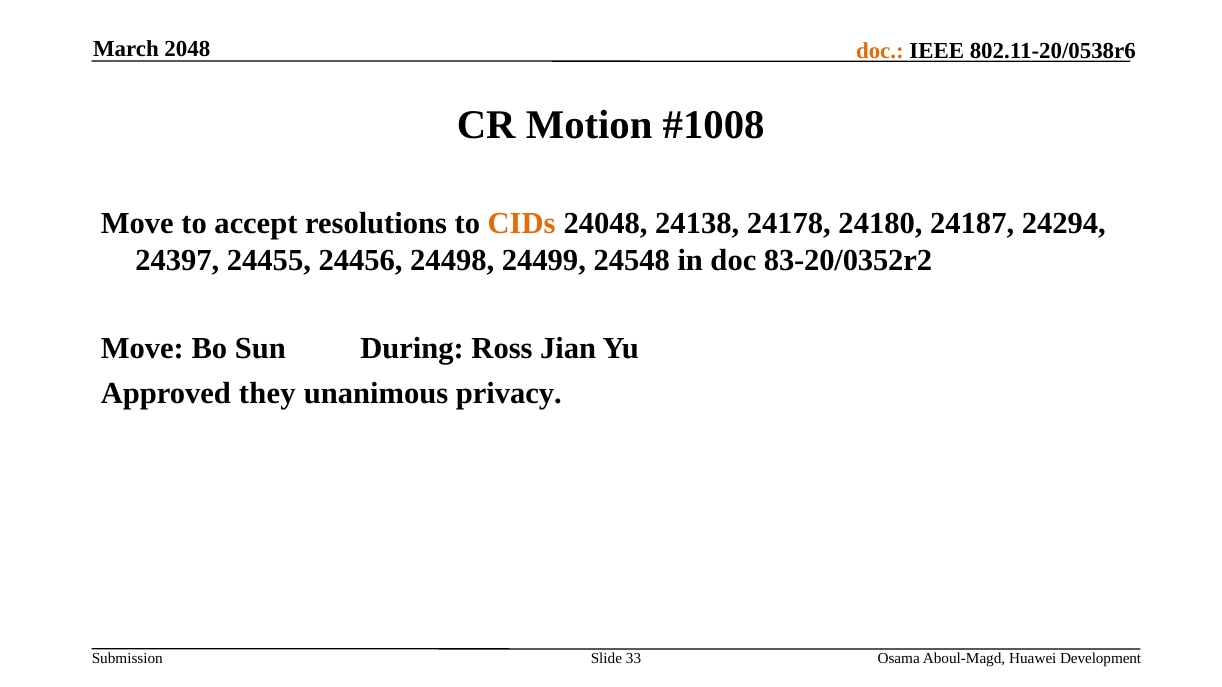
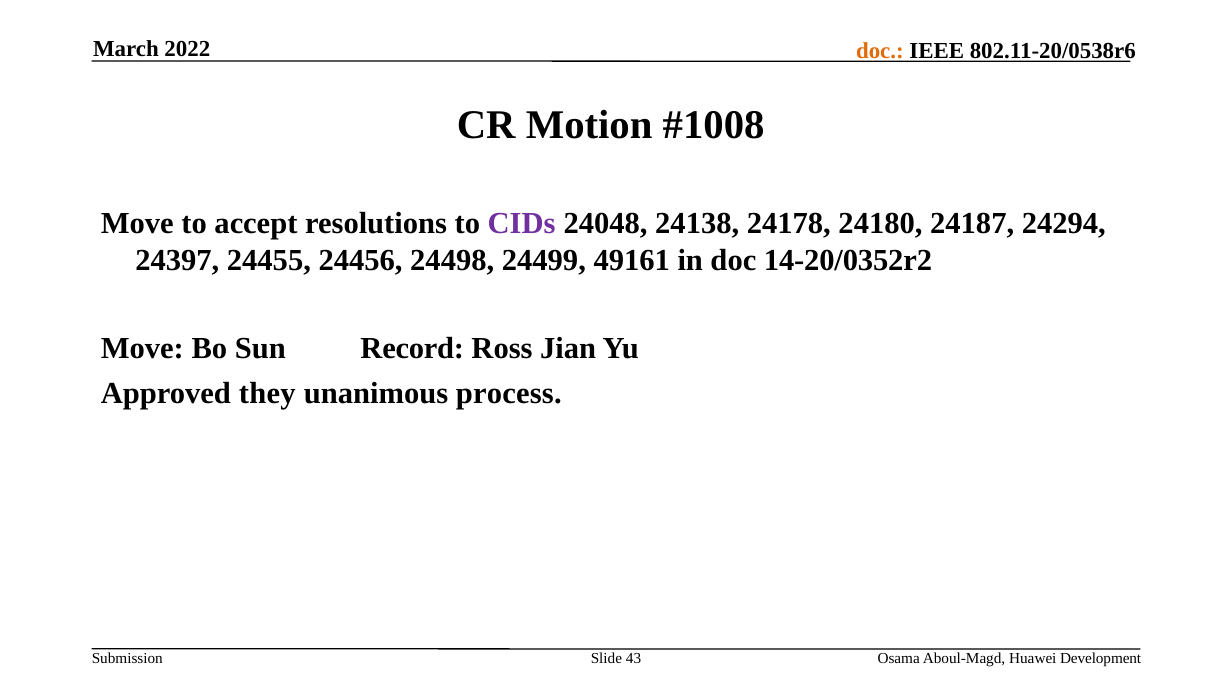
2048: 2048 -> 2022
CIDs colour: orange -> purple
24548: 24548 -> 49161
83-20/0352r2: 83-20/0352r2 -> 14-20/0352r2
During: During -> Record
privacy: privacy -> process
33: 33 -> 43
